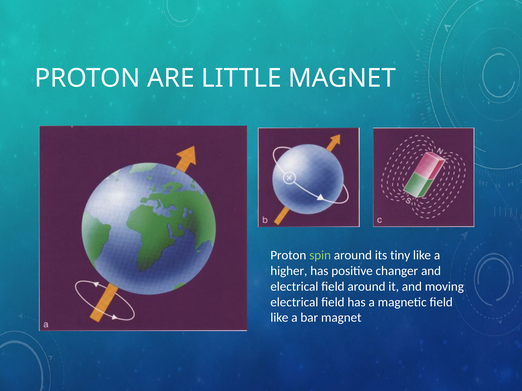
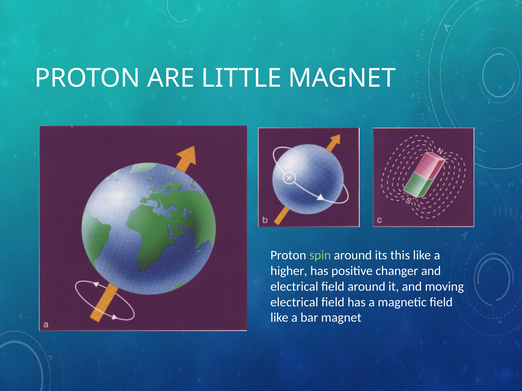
tiny: tiny -> this
